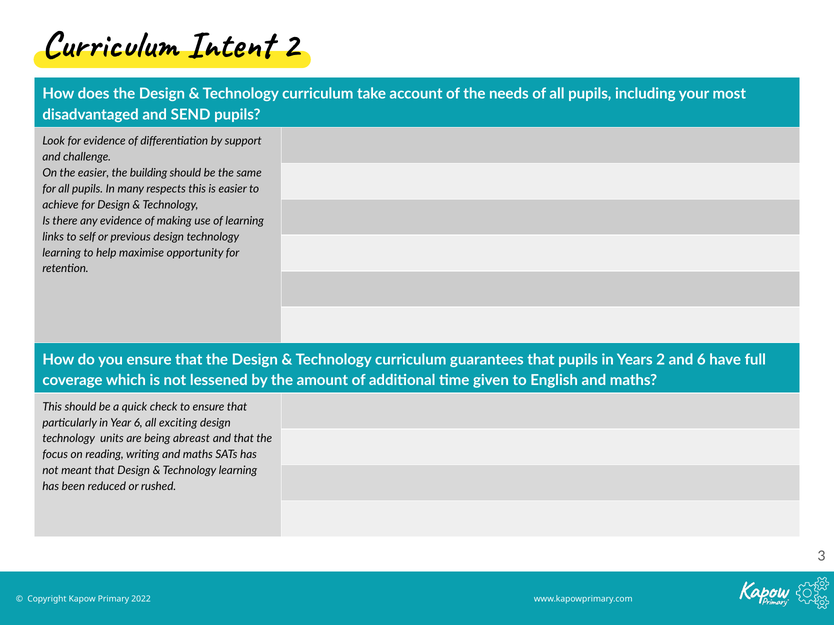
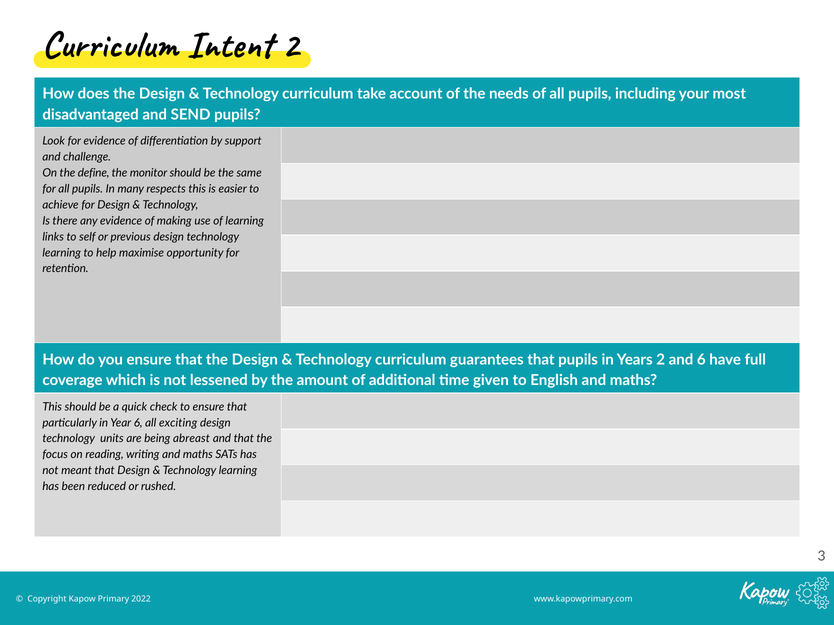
the easier: easier -> define
building: building -> monitor
